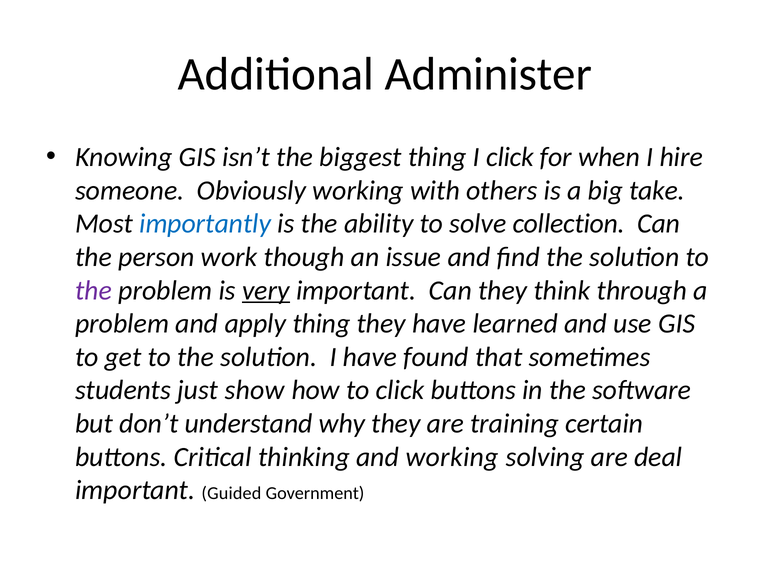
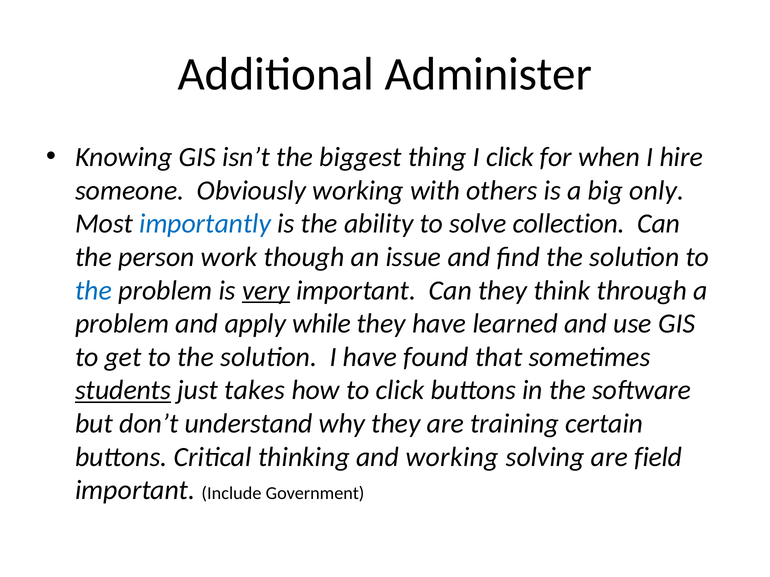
take: take -> only
the at (94, 291) colour: purple -> blue
apply thing: thing -> while
students underline: none -> present
show: show -> takes
deal: deal -> field
Guided: Guided -> Include
